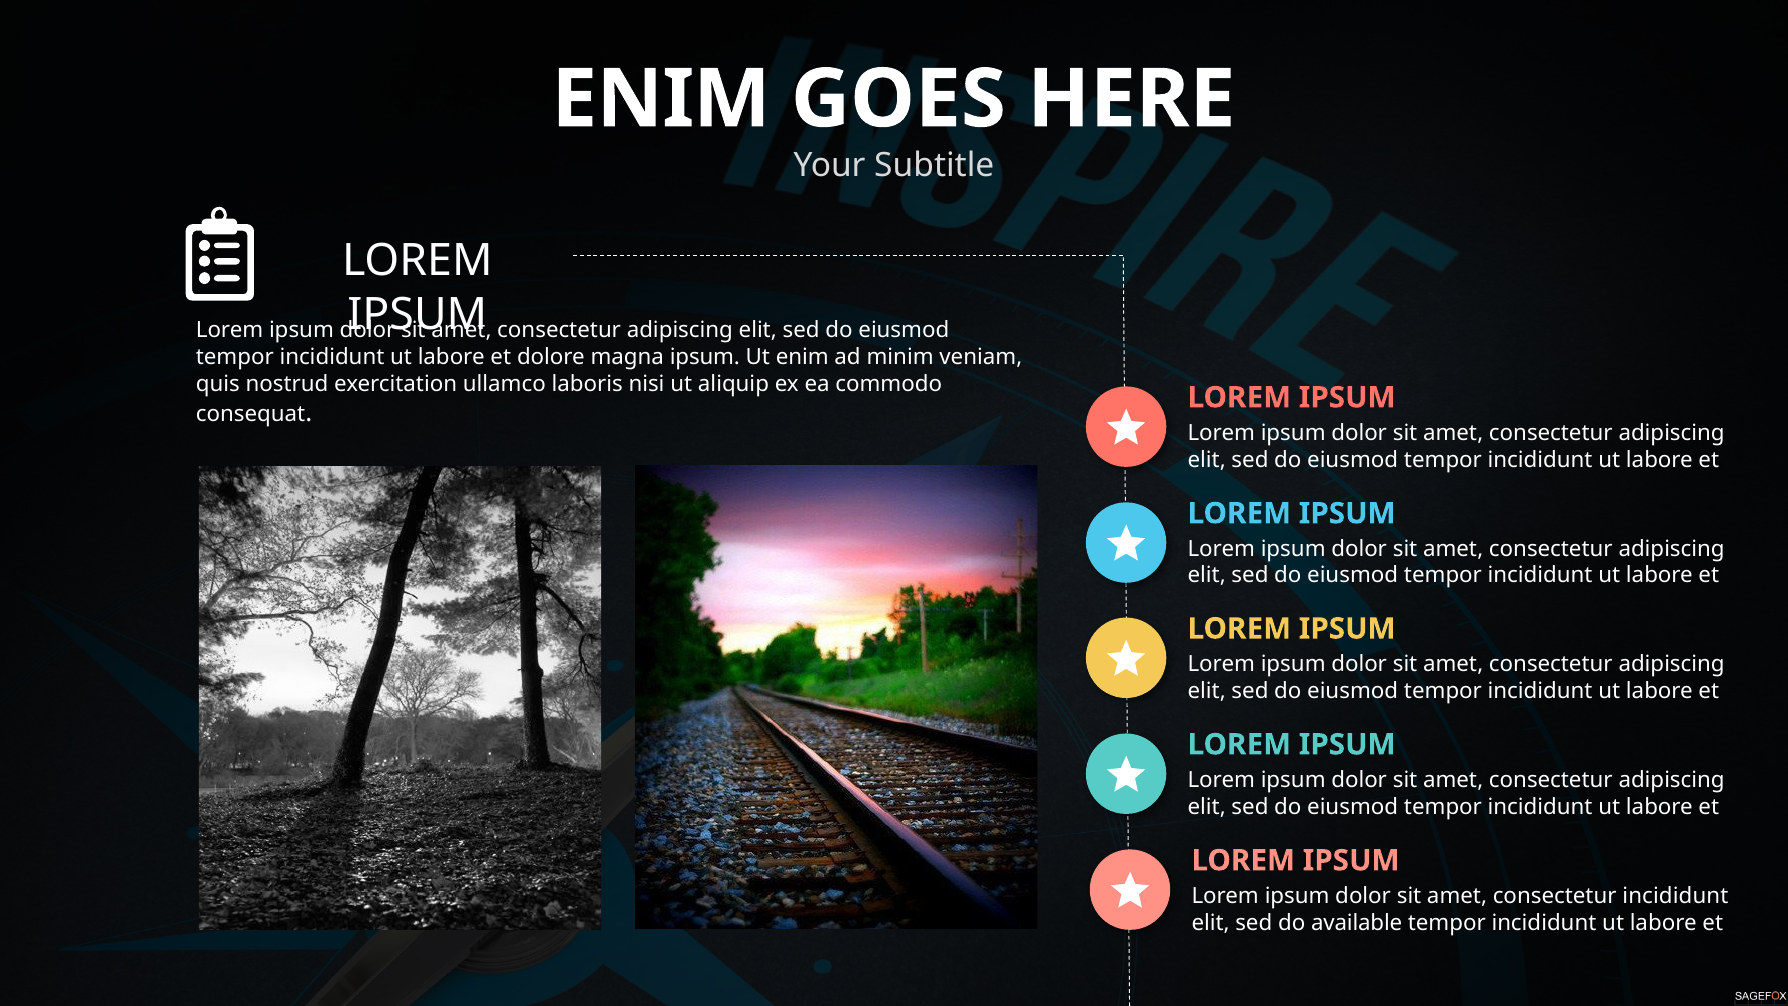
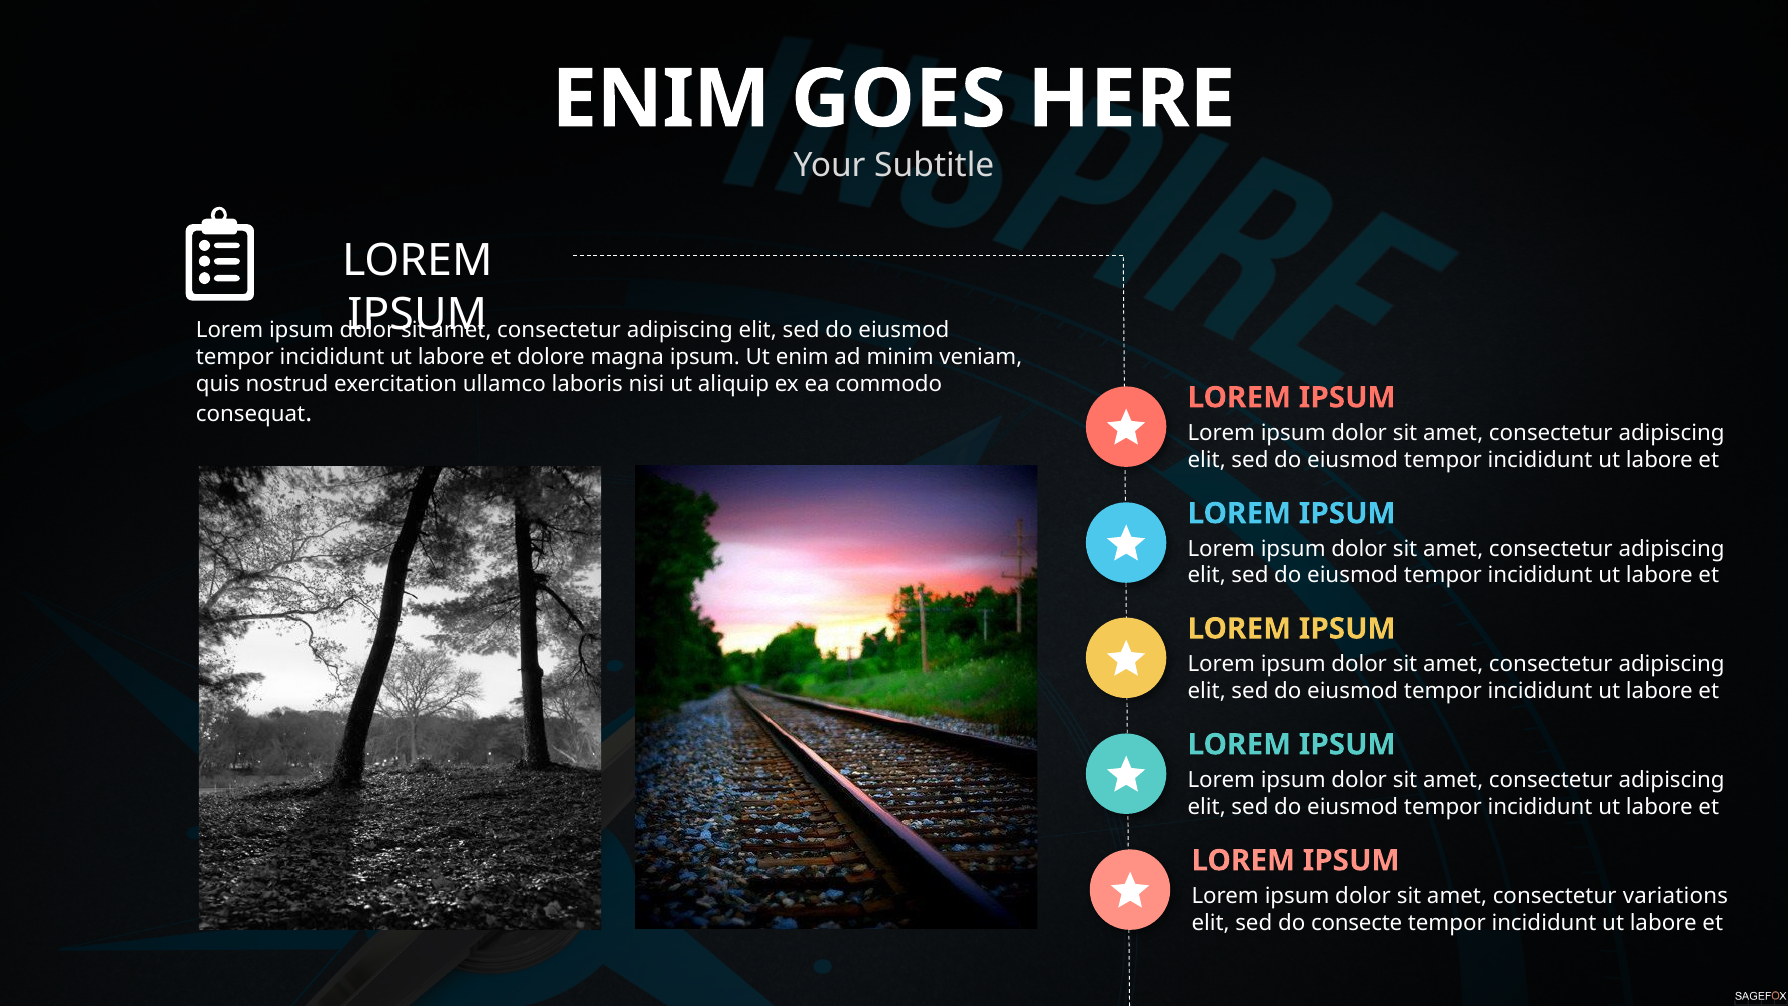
consectetur incididunt: incididunt -> variations
available: available -> consecte
